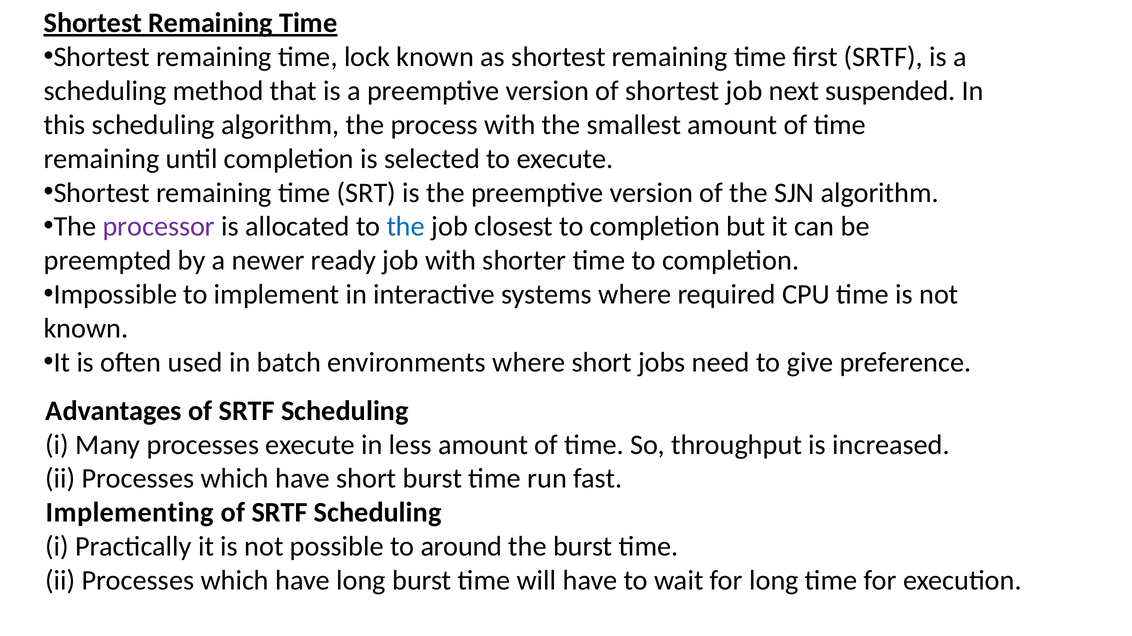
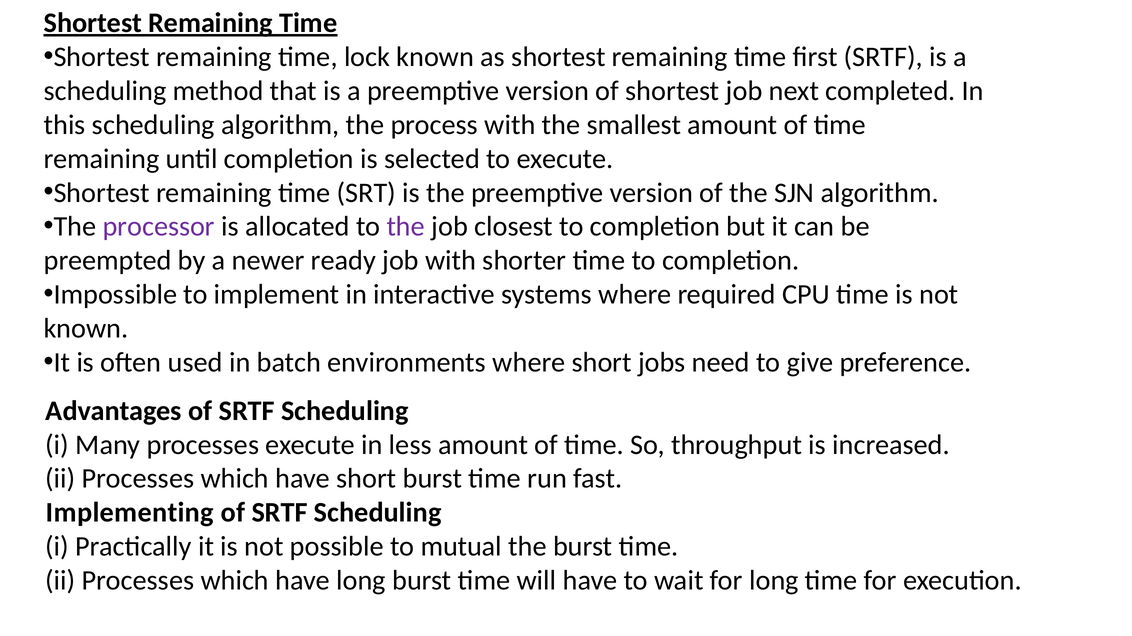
suspended: suspended -> completed
the at (406, 227) colour: blue -> purple
around: around -> mutual
